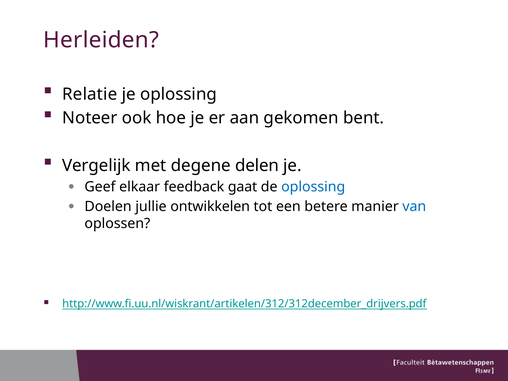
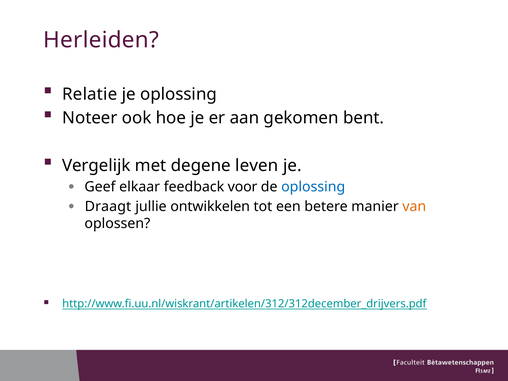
delen: delen -> leven
gaat: gaat -> voor
Doelen: Doelen -> Draagt
van colour: blue -> orange
